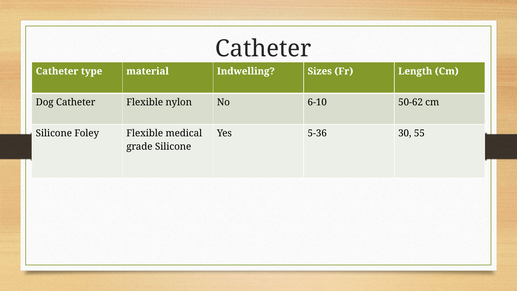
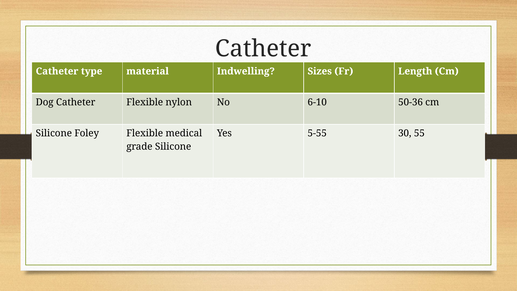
50-62: 50-62 -> 50-36
5-36: 5-36 -> 5-55
